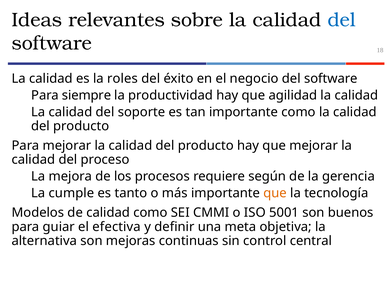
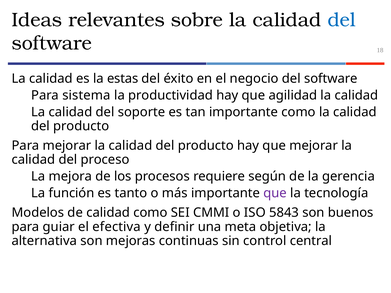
roles: roles -> estas
siempre: siempre -> sistema
cumple: cumple -> función
que at (275, 193) colour: orange -> purple
5001: 5001 -> 5843
